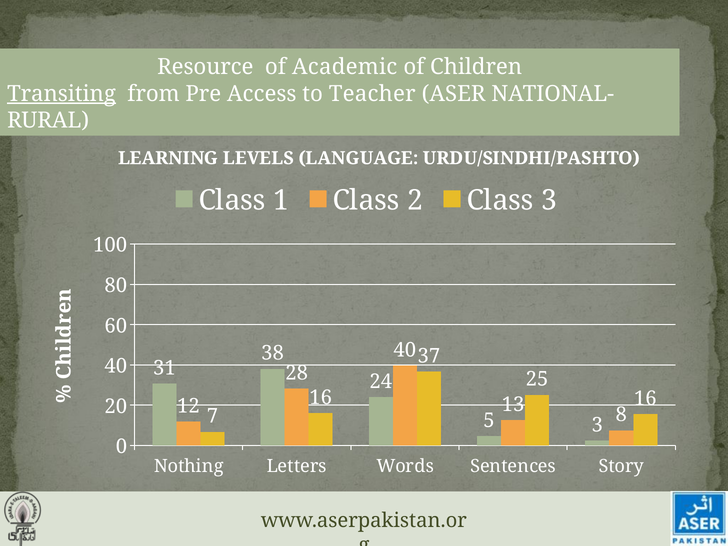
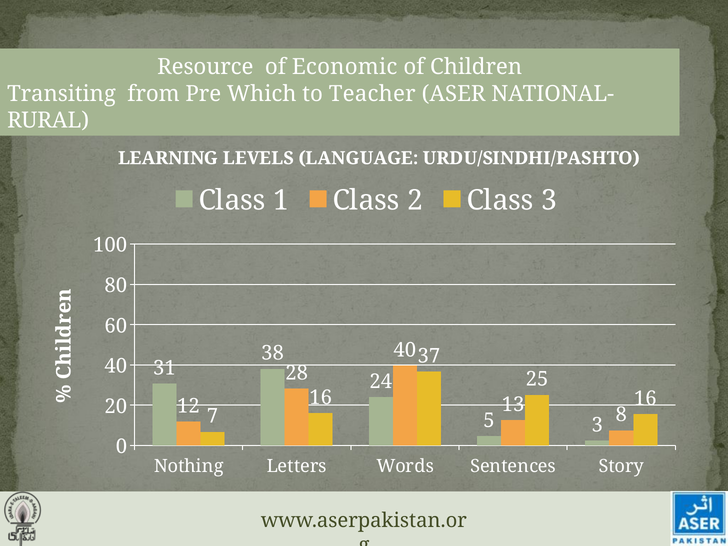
Academic: Academic -> Economic
Transiting underline: present -> none
Access: Access -> Which
